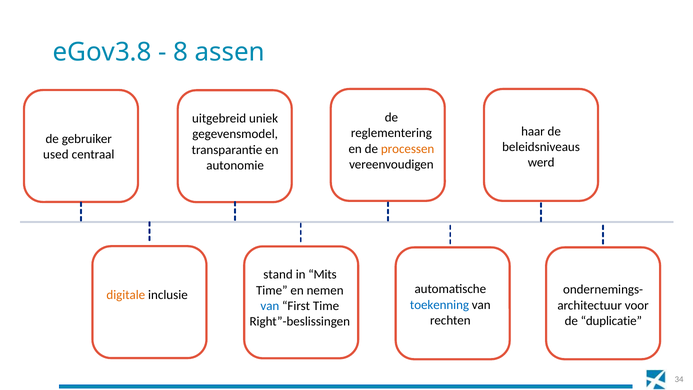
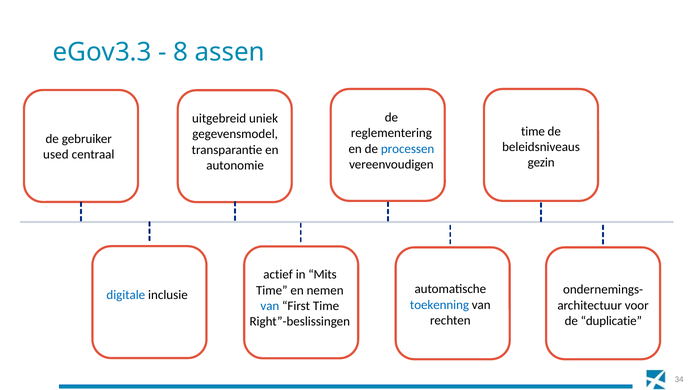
eGov3.8: eGov3.8 -> eGov3.3
haar at (533, 131): haar -> time
processen colour: orange -> blue
werd: werd -> gezin
stand: stand -> actief
digitale colour: orange -> blue
